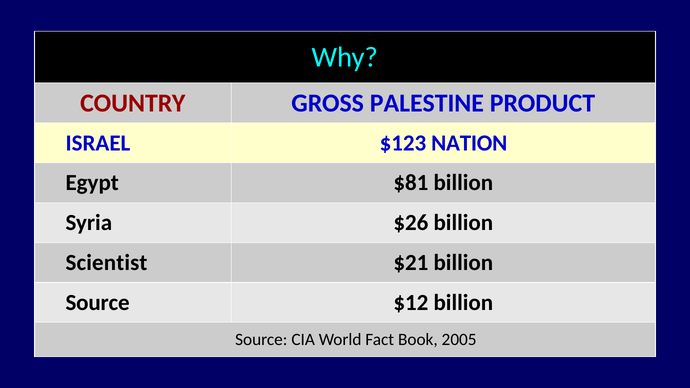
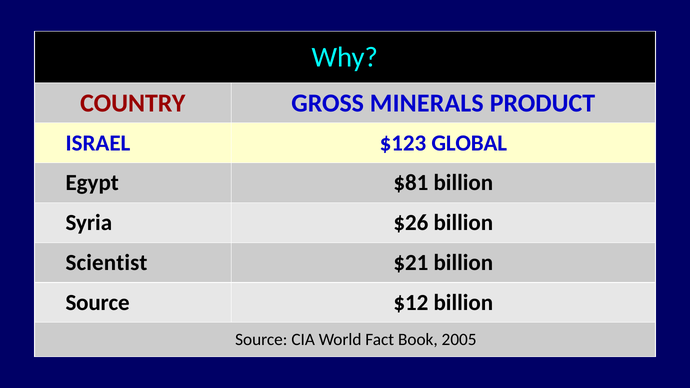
PALESTINE: PALESTINE -> MINERALS
NATION: NATION -> GLOBAL
